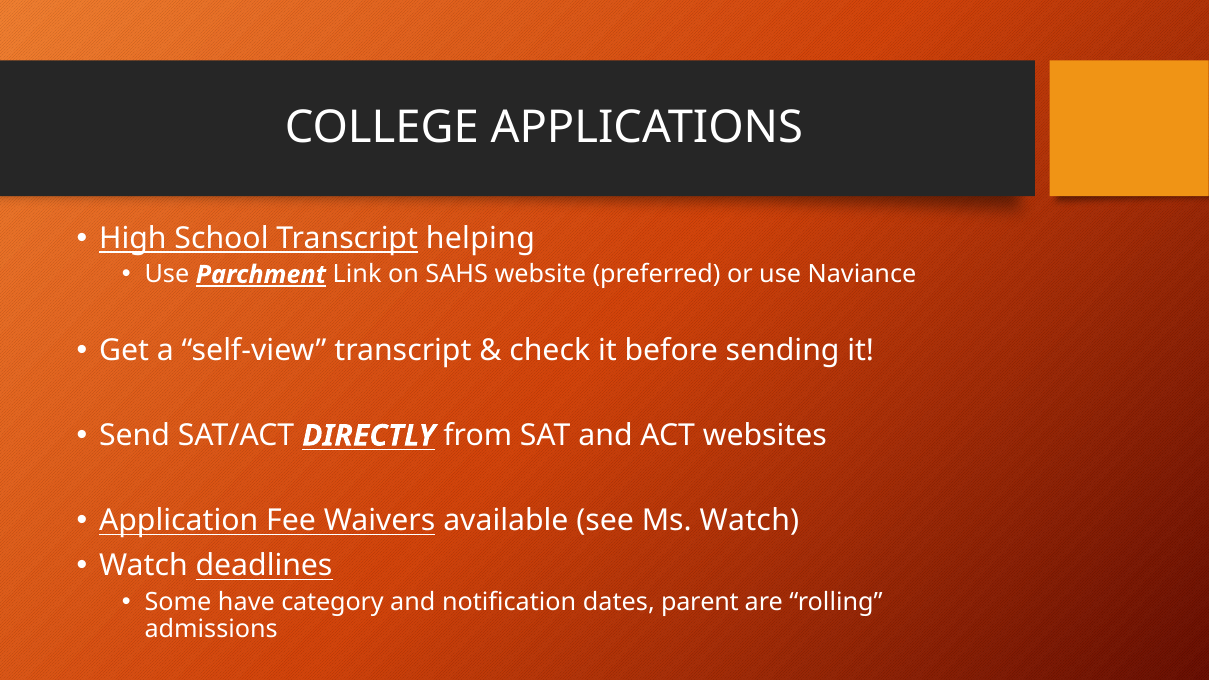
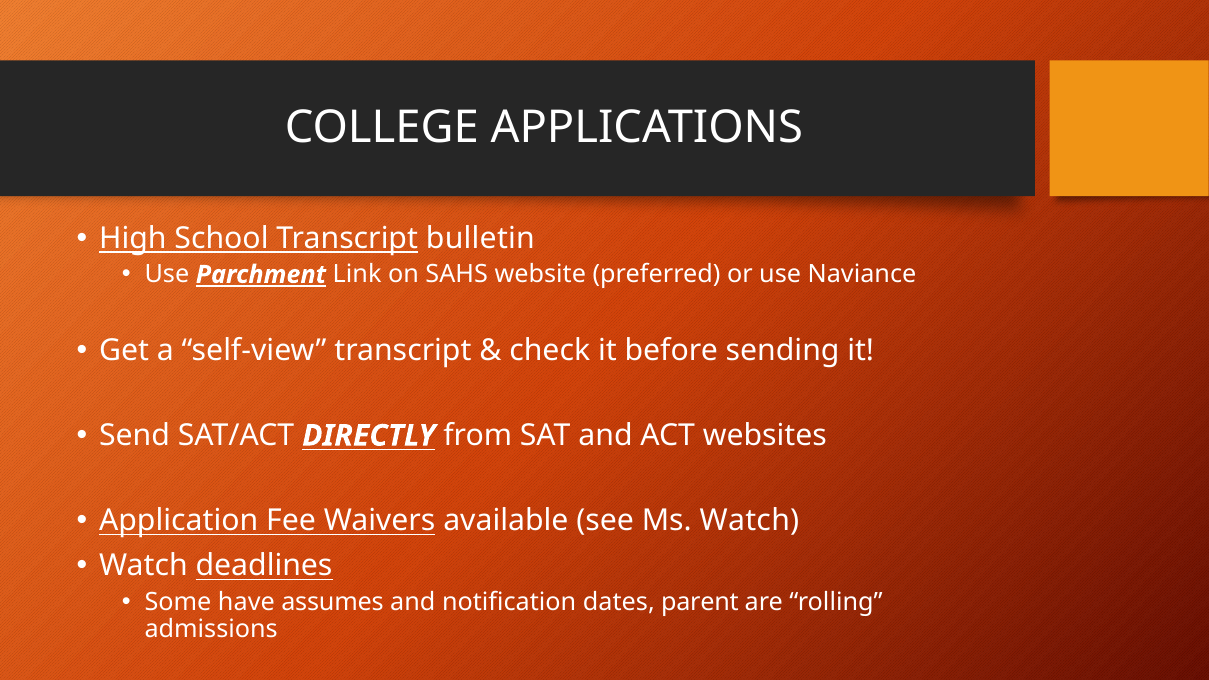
helping: helping -> bulletin
category: category -> assumes
